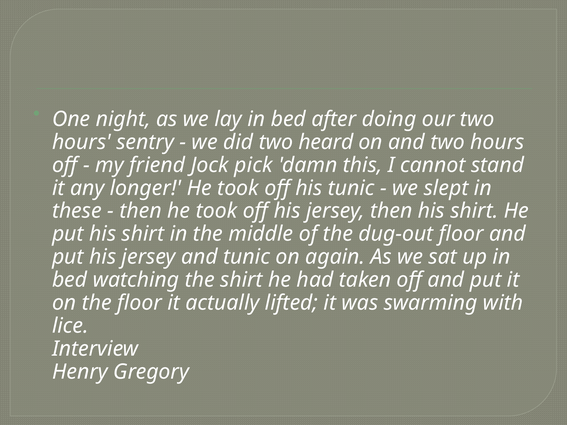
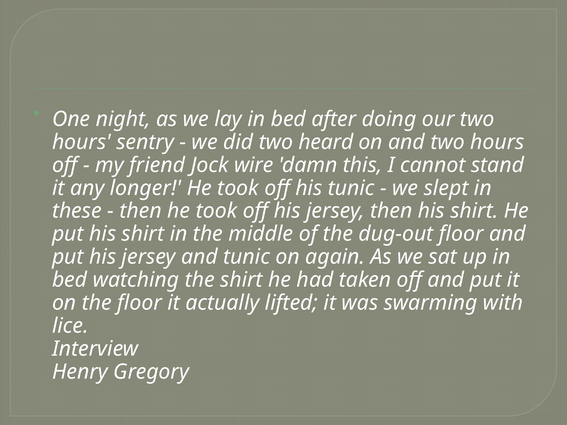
pick: pick -> wire
